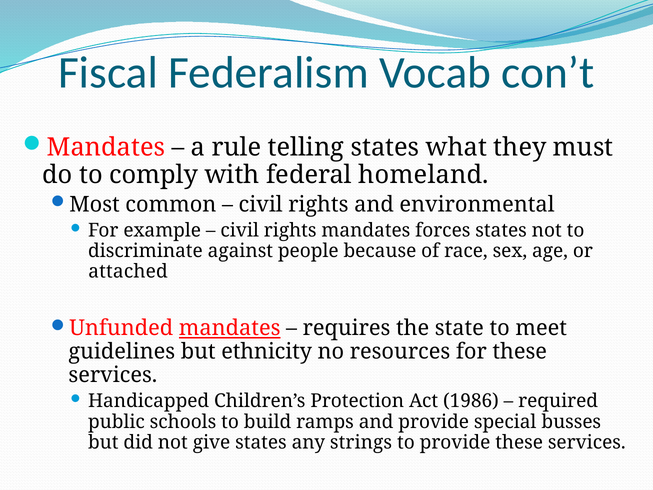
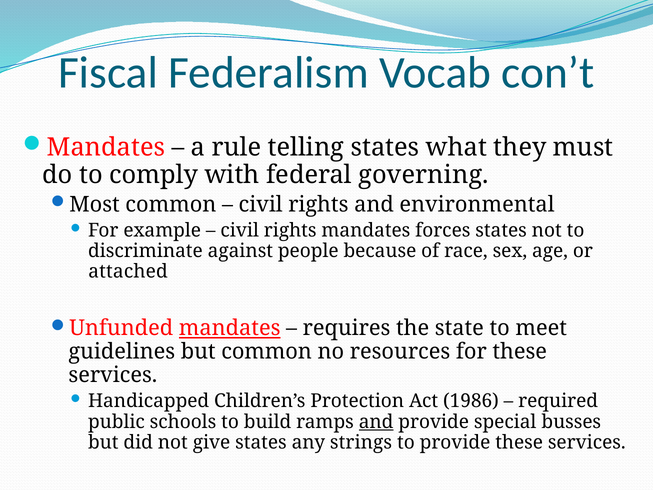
homeland: homeland -> governing
but ethnicity: ethnicity -> common
and at (376, 422) underline: none -> present
